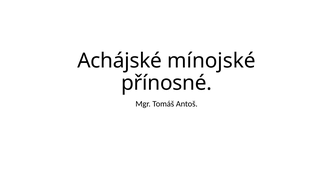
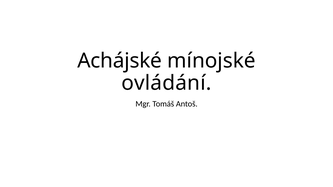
přínosné: přínosné -> ovládání
